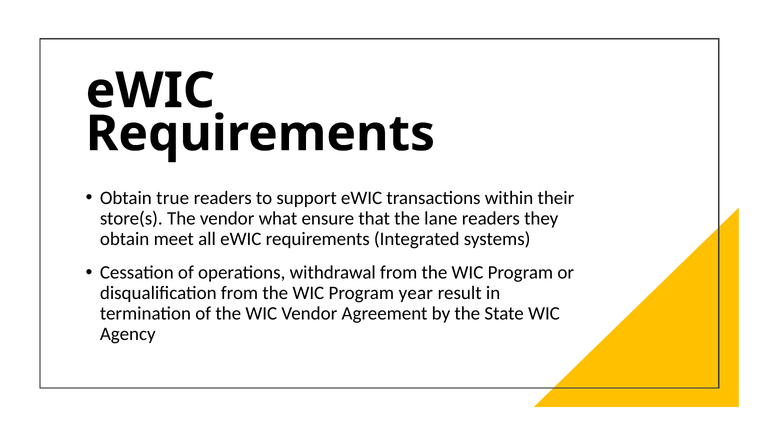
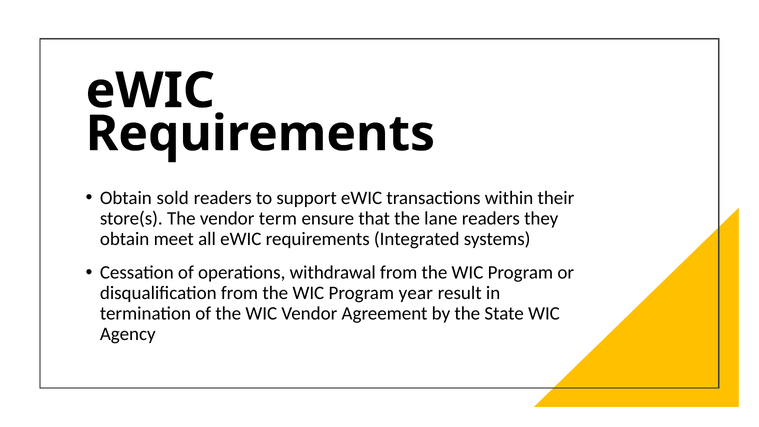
true: true -> sold
what: what -> term
